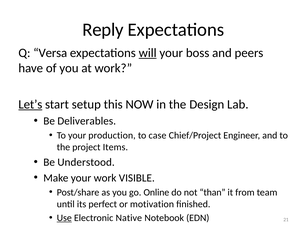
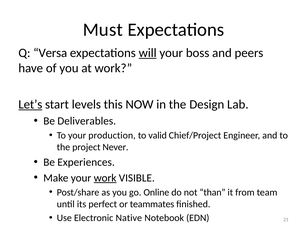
Reply: Reply -> Must
setup: setup -> levels
case: case -> valid
Items: Items -> Never
Understood: Understood -> Experiences
work at (105, 178) underline: none -> present
motivation: motivation -> teammates
Use underline: present -> none
